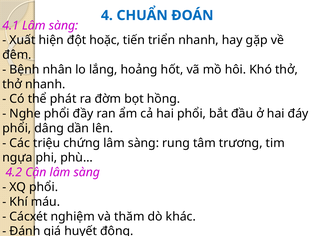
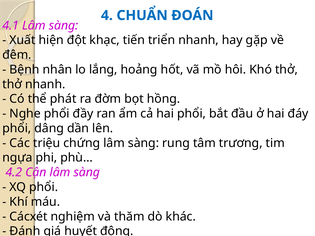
hoặc: hoặc -> khạc
